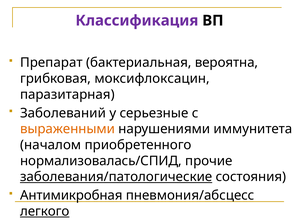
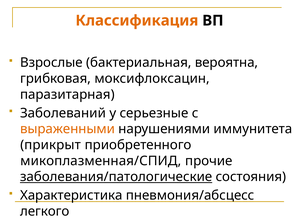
Классификация colour: purple -> orange
Препарат: Препарат -> Взрослые
началом: началом -> прикрыт
нормализовалась/СПИД: нормализовалась/СПИД -> микоплазменная/СПИД
Антимикробная: Антимикробная -> Характеристика
легкого underline: present -> none
